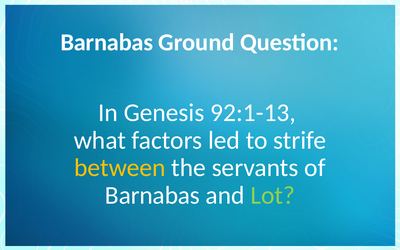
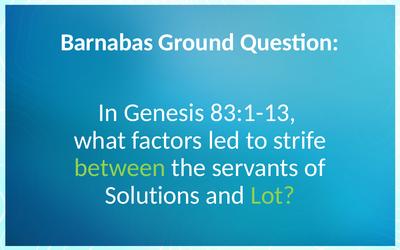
92:1-13: 92:1-13 -> 83:1-13
between colour: yellow -> light green
Barnabas at (152, 195): Barnabas -> Solutions
